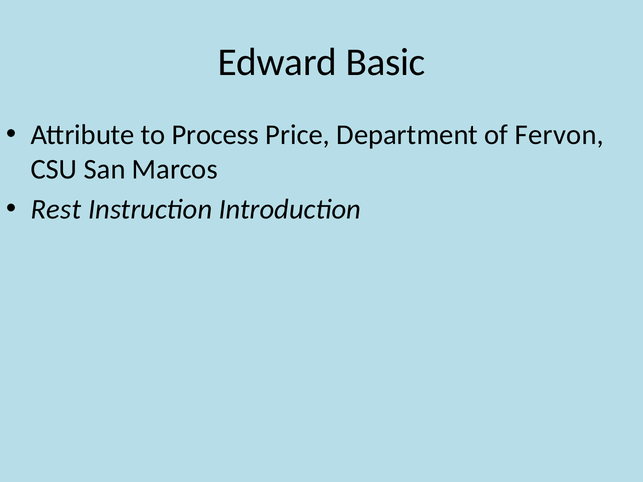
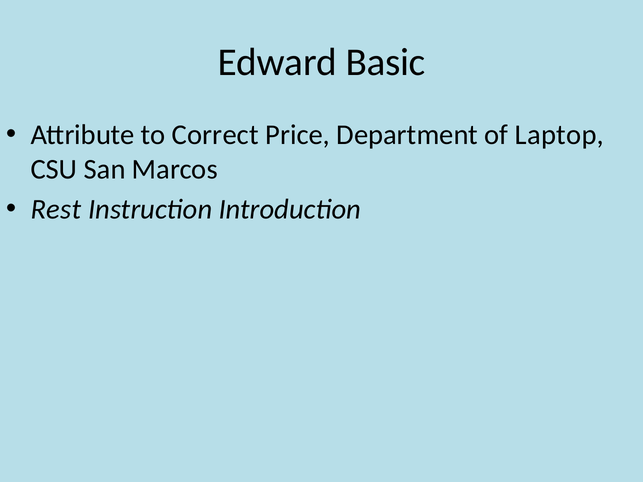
Process: Process -> Correct
Fervon: Fervon -> Laptop
